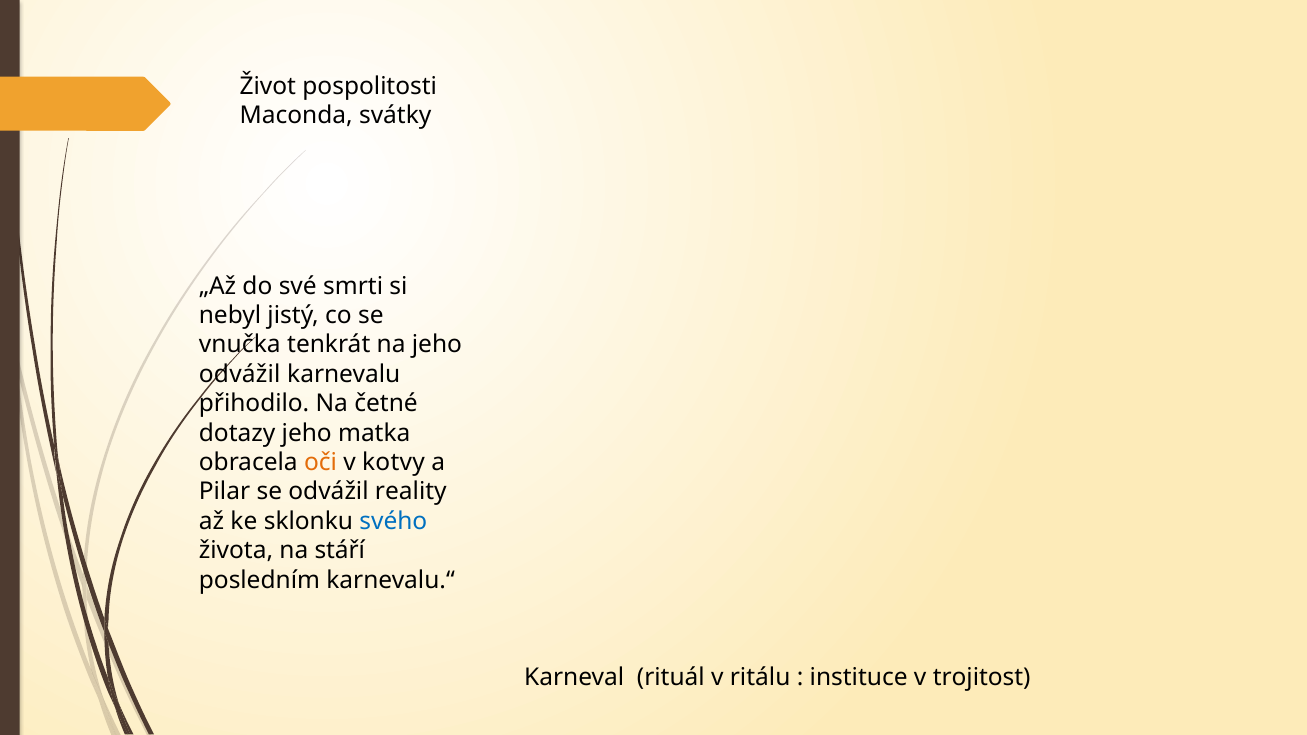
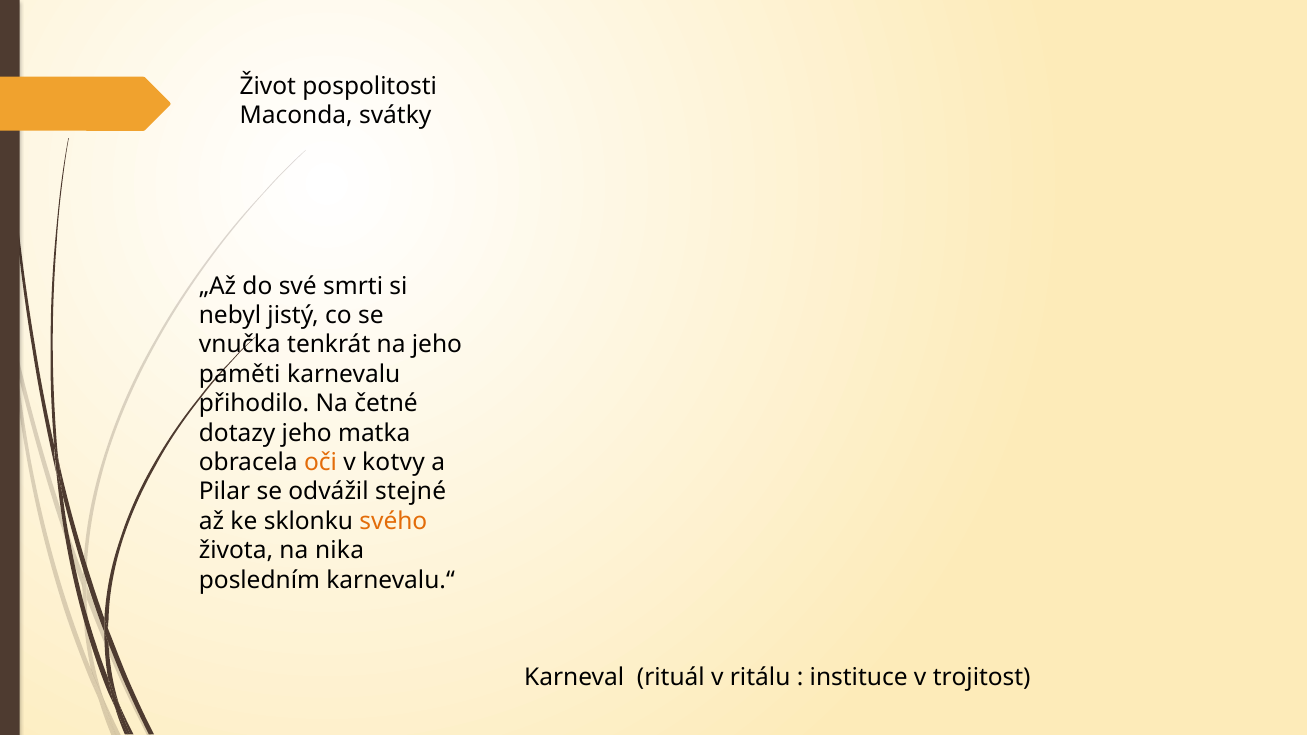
odvážil at (240, 374): odvážil -> paměti
reality: reality -> stejné
svého colour: blue -> orange
stáří: stáří -> nika
